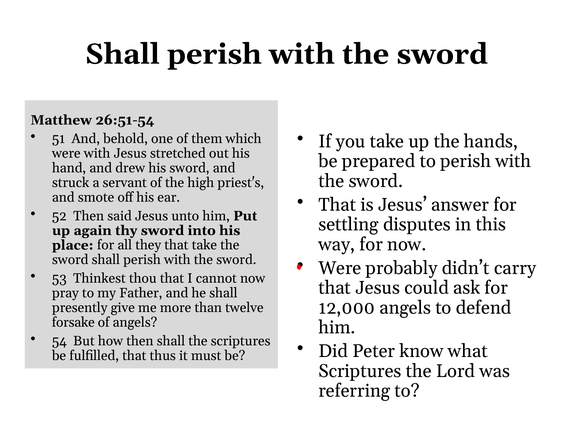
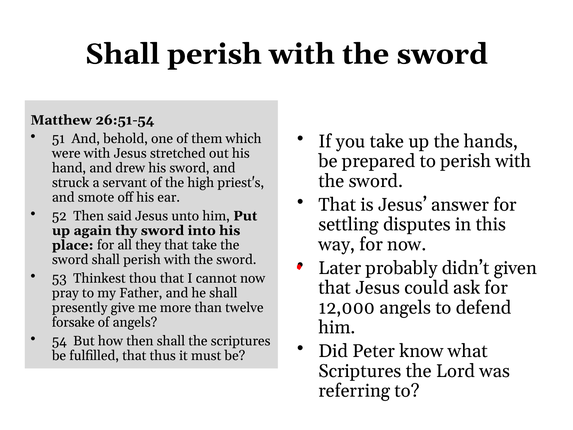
Were at (340, 268): Were -> Later
carry: carry -> given
